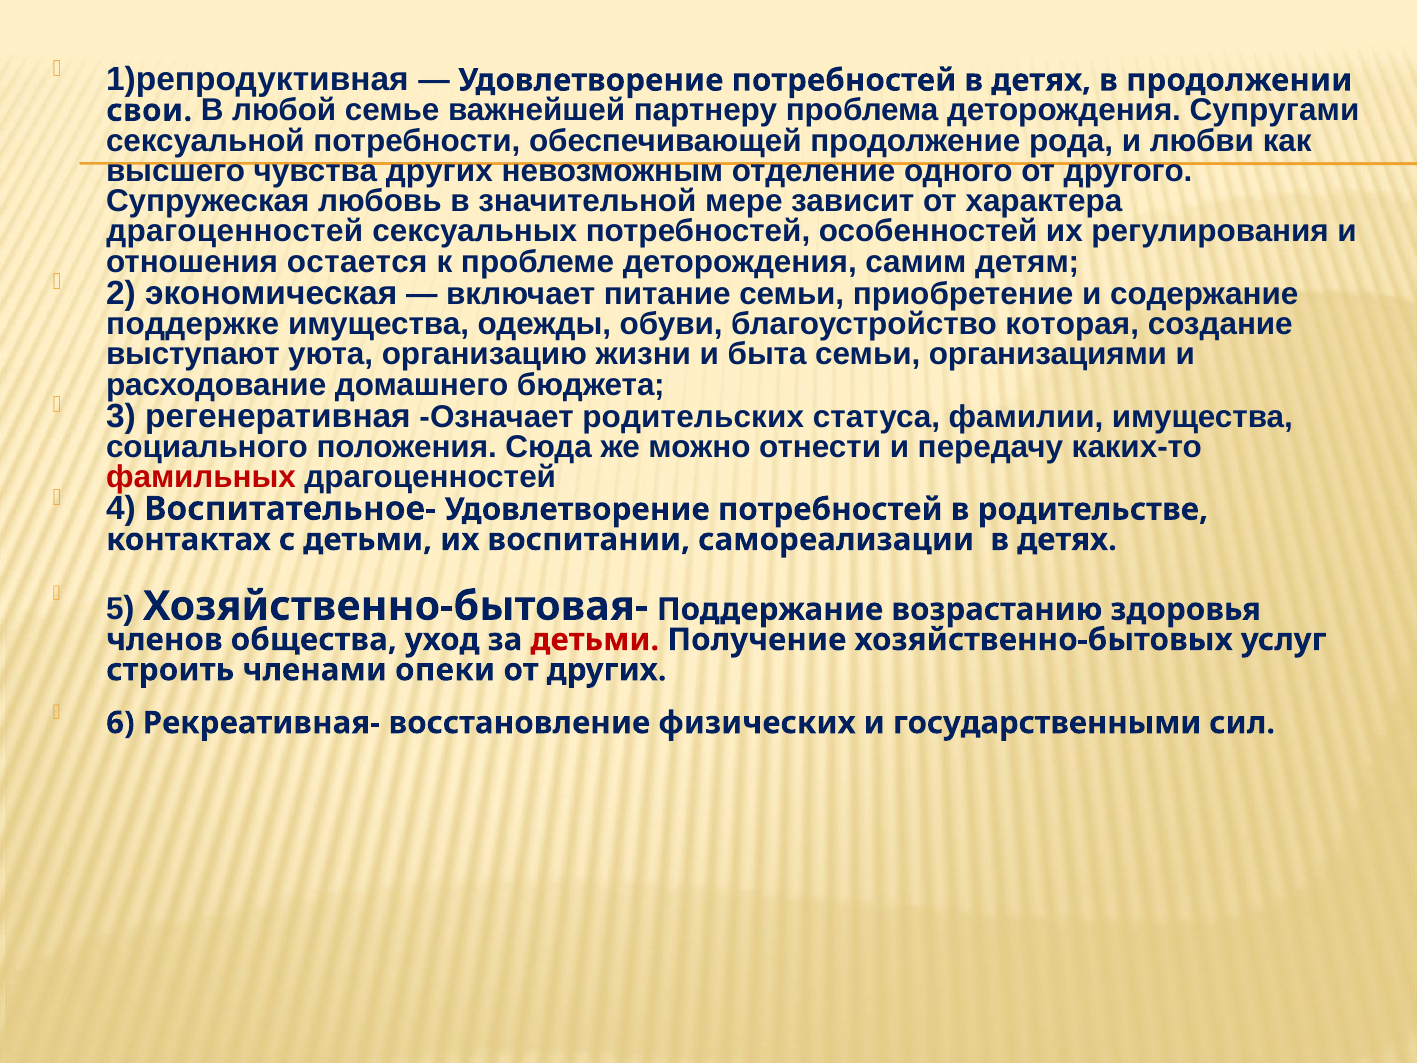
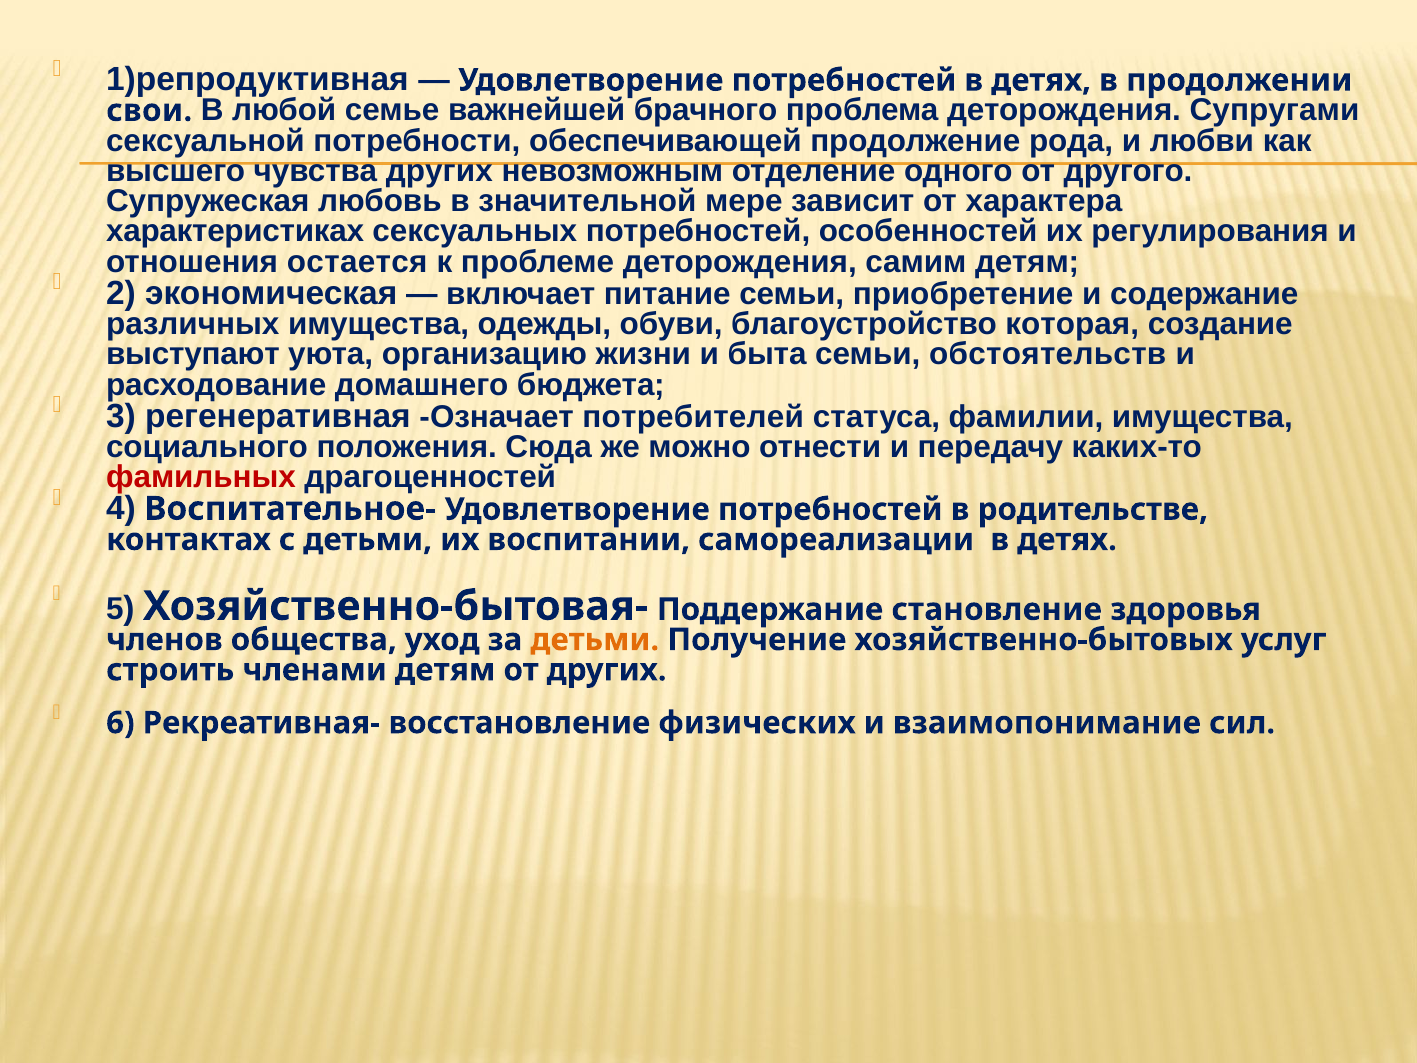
партнеру: партнеру -> брачного
драгоценностей at (235, 231): драгоценностей -> характеристиках
поддержке: поддержке -> различных
организациями: организациями -> обстоятельств
родительских: родительских -> потребителей
возрастанию: возрастанию -> становление
детьми at (595, 640) colour: red -> orange
членами опеки: опеки -> детям
государственными: государственными -> взаимопонимание
